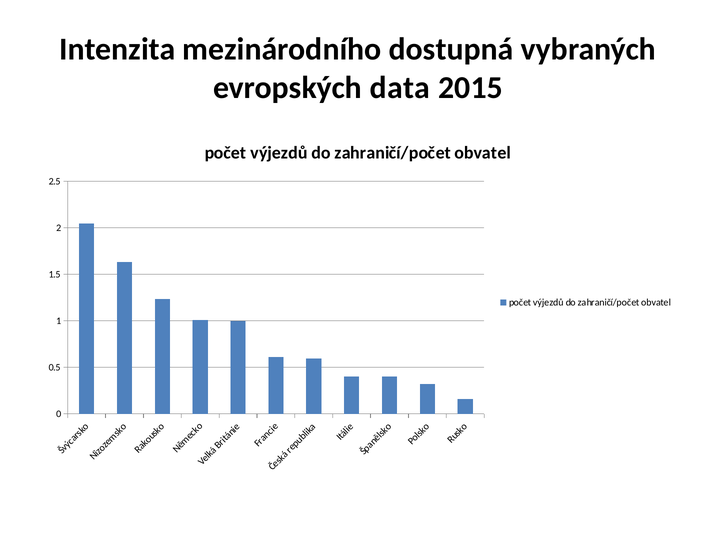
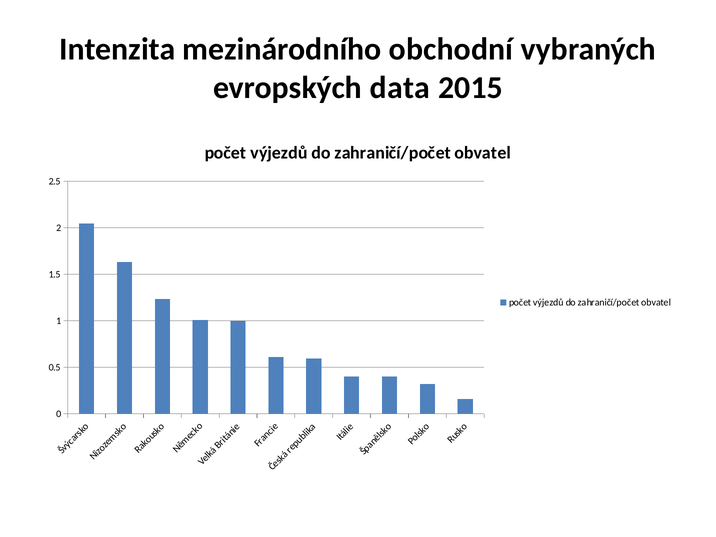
dostupná: dostupná -> obchodní
